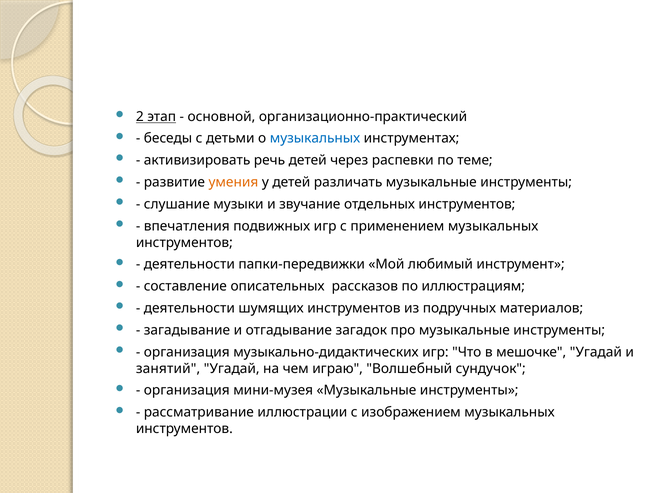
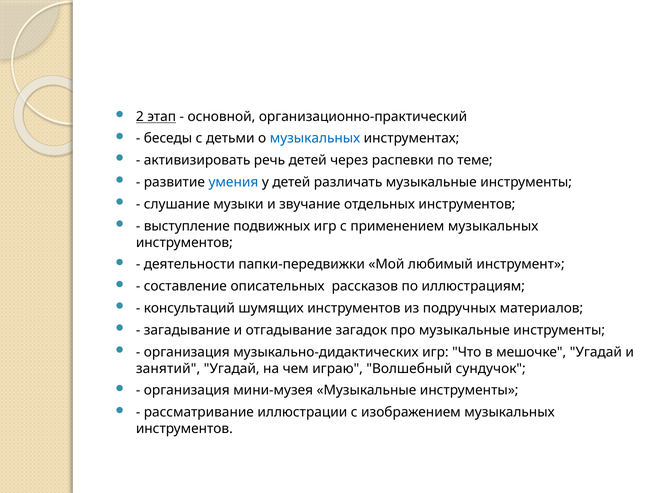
умения colour: orange -> blue
впечатления: впечатления -> выступление
деятельности at (189, 308): деятельности -> консультаций
